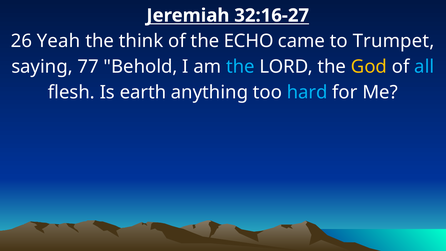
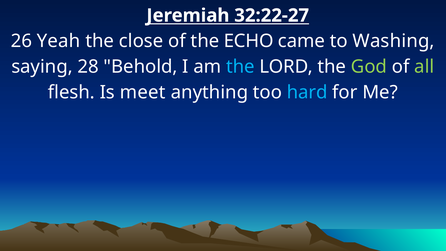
32:16-27: 32:16-27 -> 32:22-27
think: think -> close
Trumpet: Trumpet -> Washing
77: 77 -> 28
God colour: yellow -> light green
all colour: light blue -> light green
earth: earth -> meet
